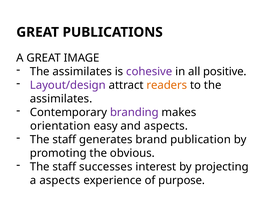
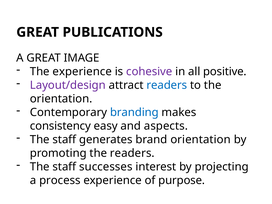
assimilates at (82, 72): assimilates -> experience
readers at (167, 85) colour: orange -> blue
assimilates at (61, 99): assimilates -> orientation
branding colour: purple -> blue
orientation: orientation -> consistency
brand publication: publication -> orientation
the obvious: obvious -> readers
a aspects: aspects -> process
